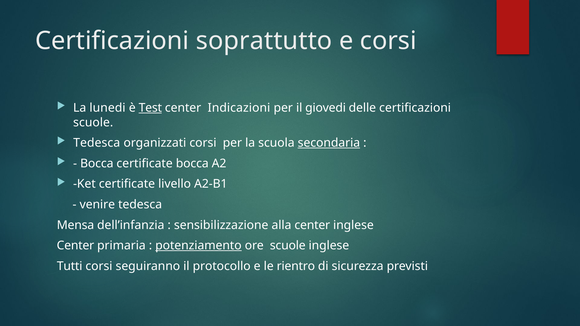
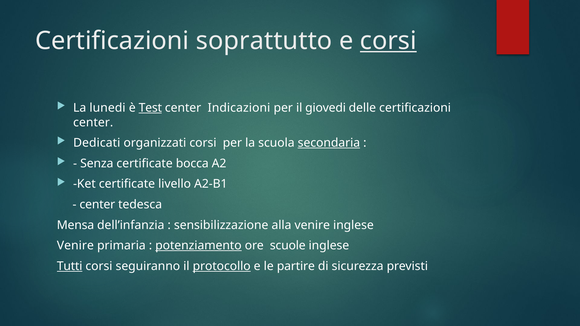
corsi at (388, 41) underline: none -> present
scuole at (93, 122): scuole -> center
Tedesca at (97, 143): Tedesca -> Dedicati
Bocca at (97, 164): Bocca -> Senza
venire at (97, 205): venire -> center
alla center: center -> venire
Center at (75, 246): Center -> Venire
Tutti underline: none -> present
protocollo underline: none -> present
rientro: rientro -> partire
